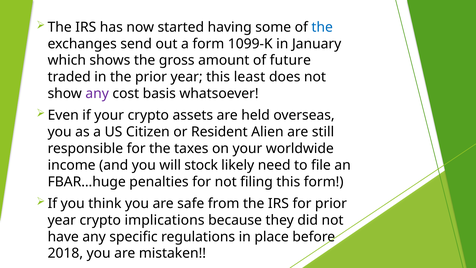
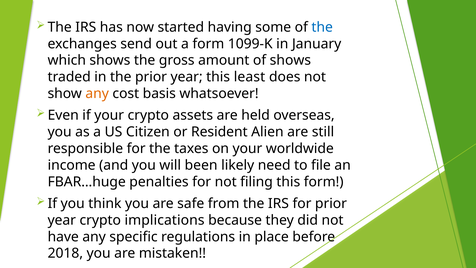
of future: future -> shows
any at (97, 94) colour: purple -> orange
stock: stock -> been
